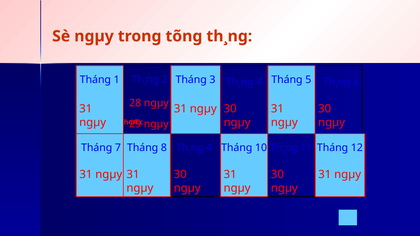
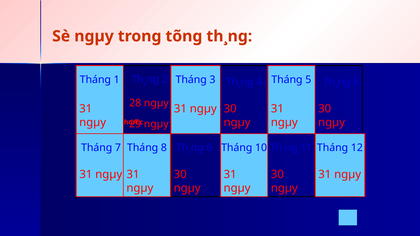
4 at (209, 148): 4 -> 6
